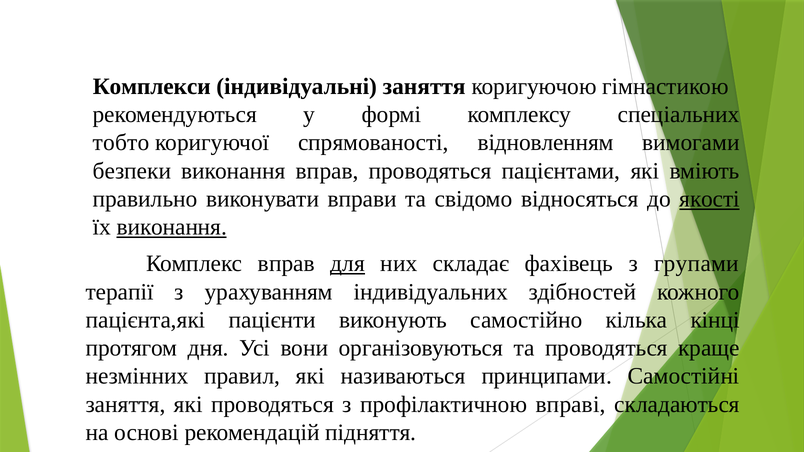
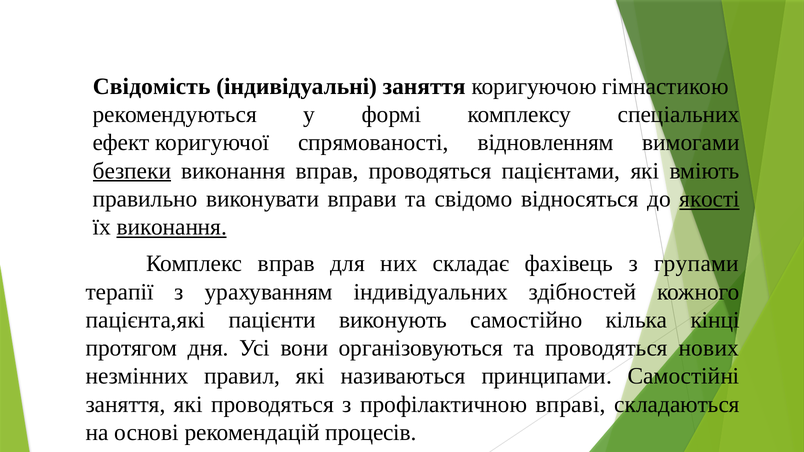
Комплекси: Комплекси -> Свідомість
тобто: тобто -> ефект
безпеки underline: none -> present
для underline: present -> none
краще: краще -> нових
підняття: підняття -> процесів
